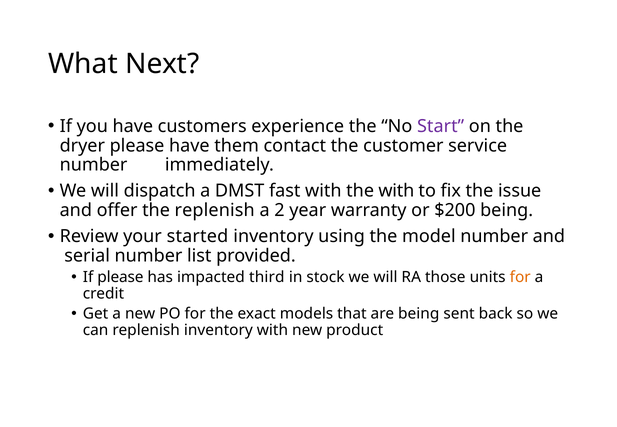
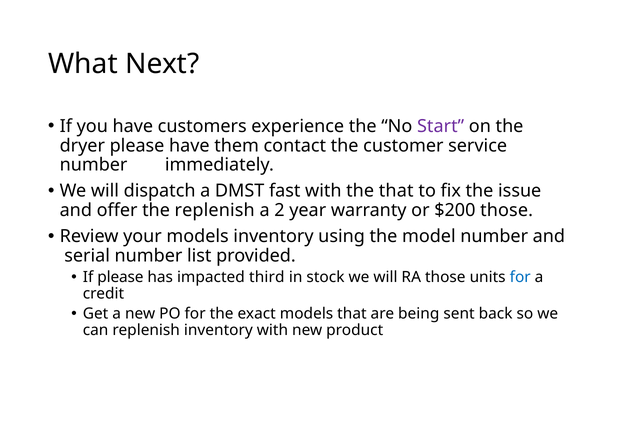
the with: with -> that
$200 being: being -> those
your started: started -> models
for at (520, 277) colour: orange -> blue
